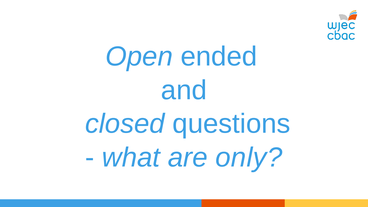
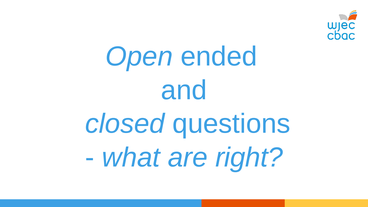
only: only -> right
